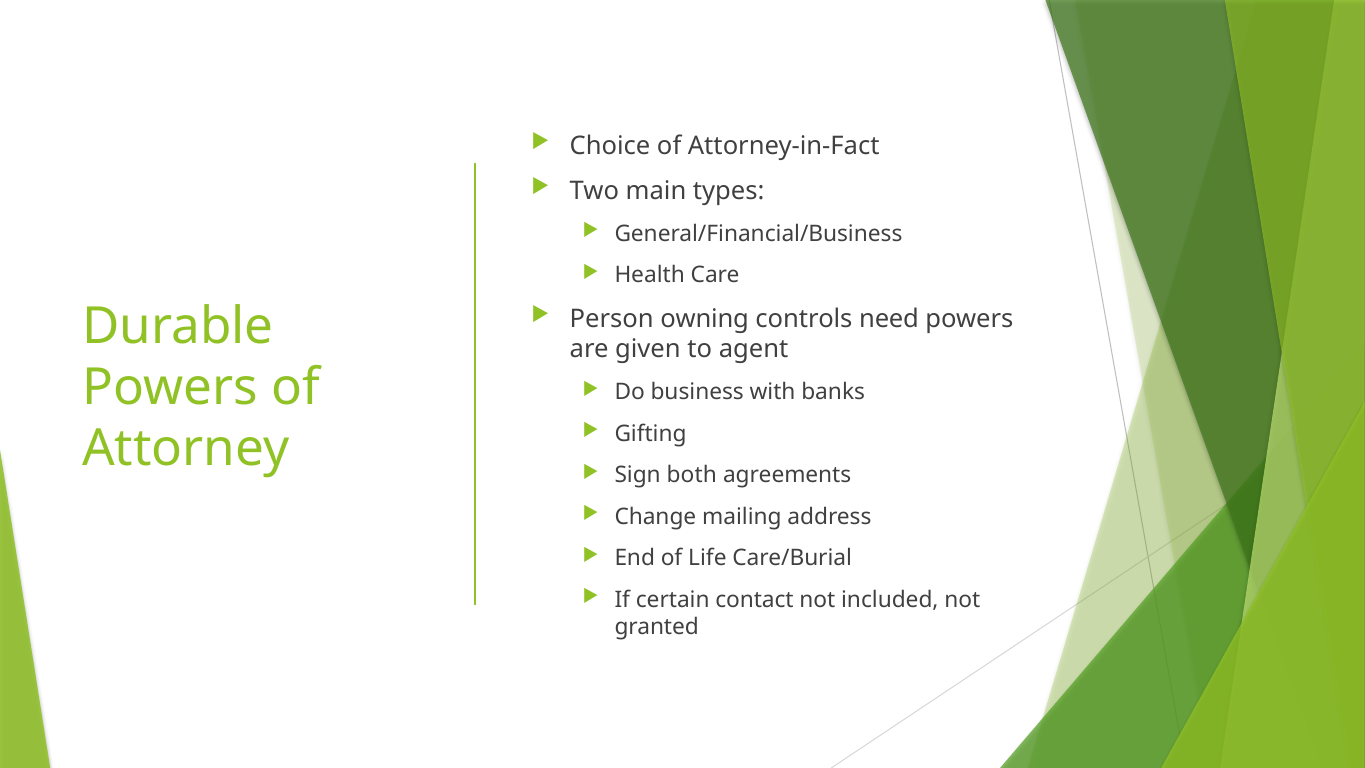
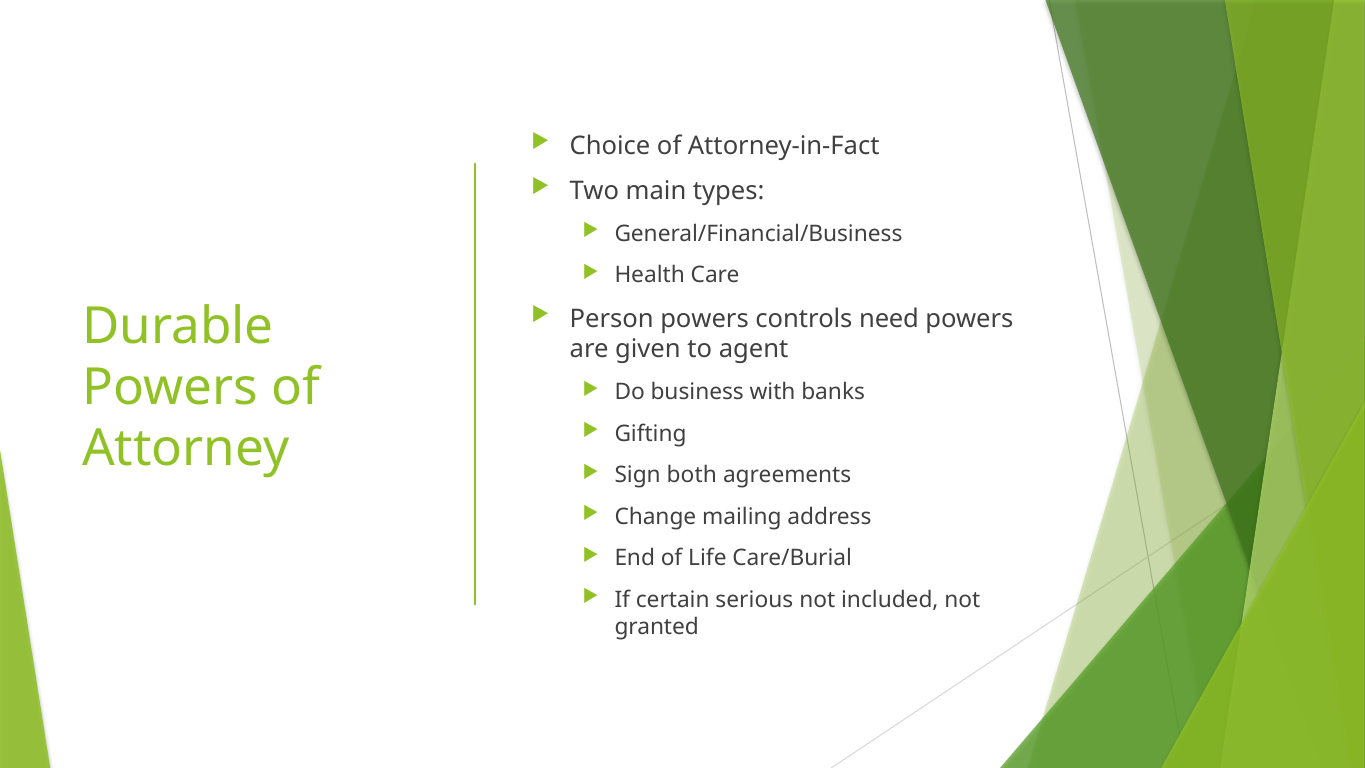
Person owning: owning -> powers
contact: contact -> serious
